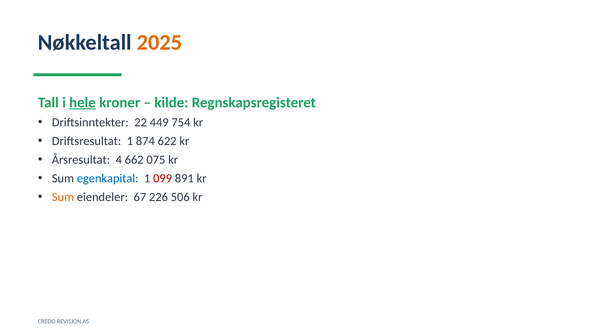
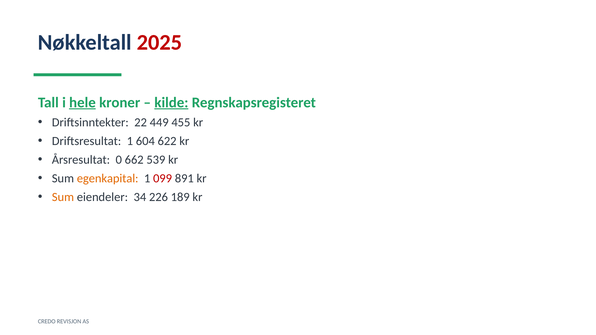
2025 colour: orange -> red
kilde underline: none -> present
754: 754 -> 455
874: 874 -> 604
4: 4 -> 0
075: 075 -> 539
egenkapital colour: blue -> orange
67: 67 -> 34
506: 506 -> 189
